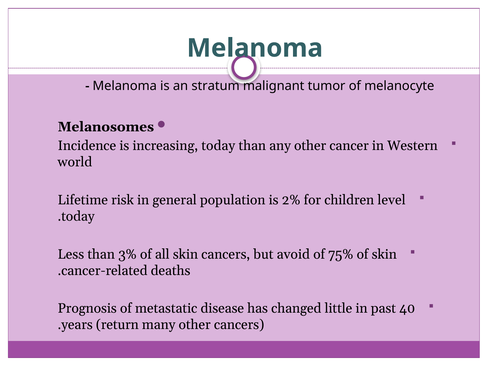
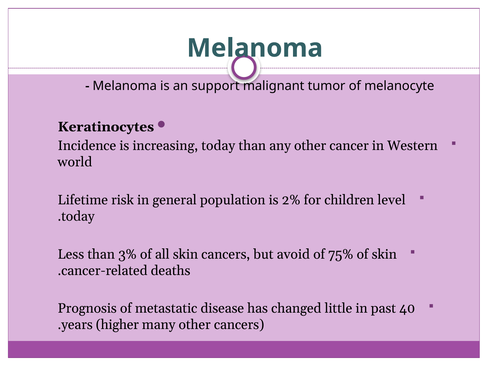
stratum: stratum -> support
Melanosomes: Melanosomes -> Keratinocytes
return: return -> higher
